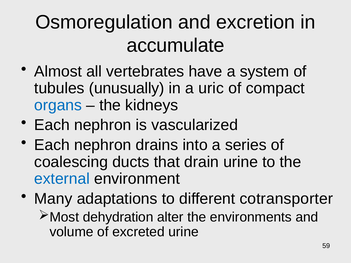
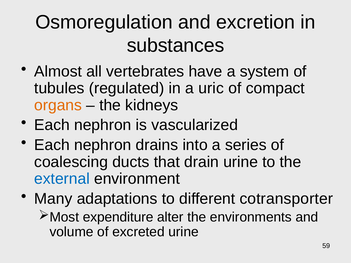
accumulate: accumulate -> substances
unusually: unusually -> regulated
organs colour: blue -> orange
dehydration: dehydration -> expenditure
